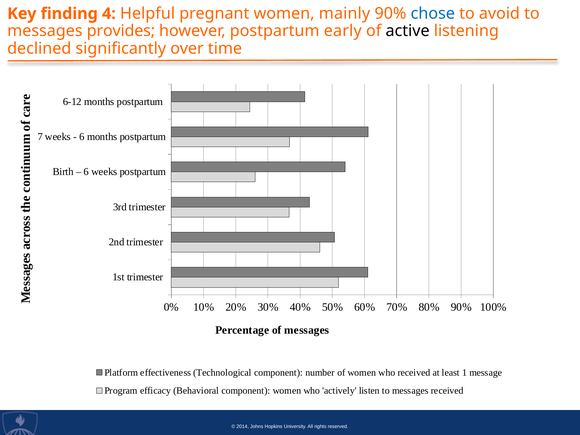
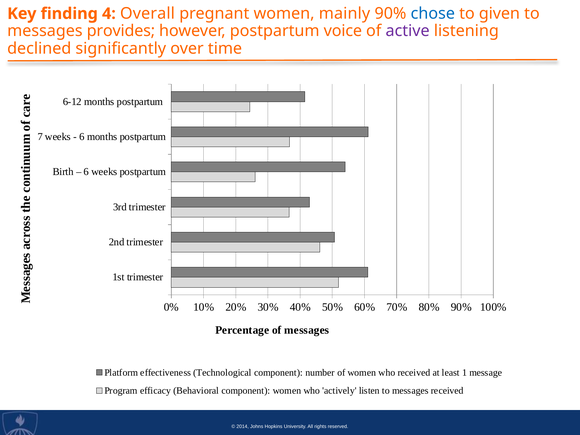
Helpful: Helpful -> Overall
avoid: avoid -> given
early: early -> voice
active colour: black -> purple
